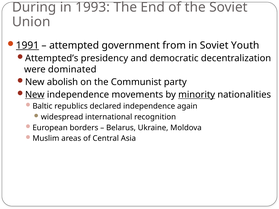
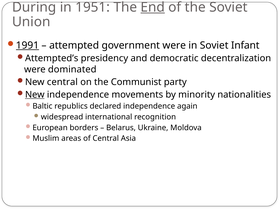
1993: 1993 -> 1951
End underline: none -> present
government from: from -> were
Youth: Youth -> Infant
New abolish: abolish -> central
minority underline: present -> none
